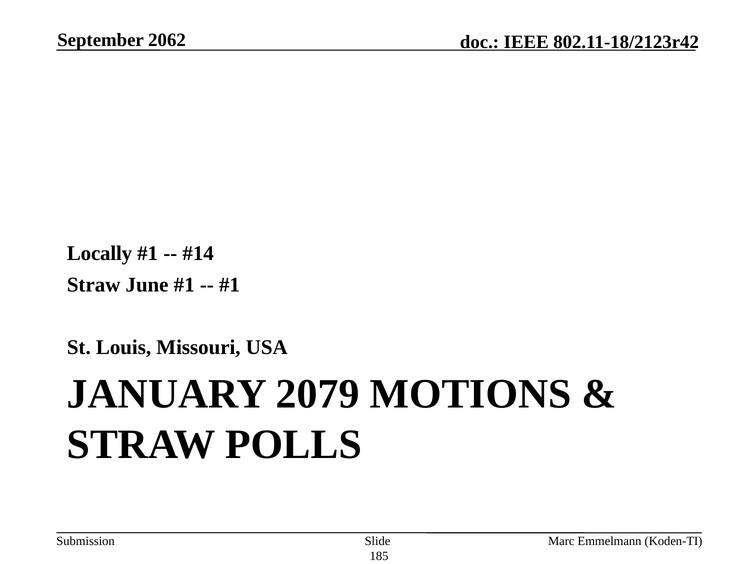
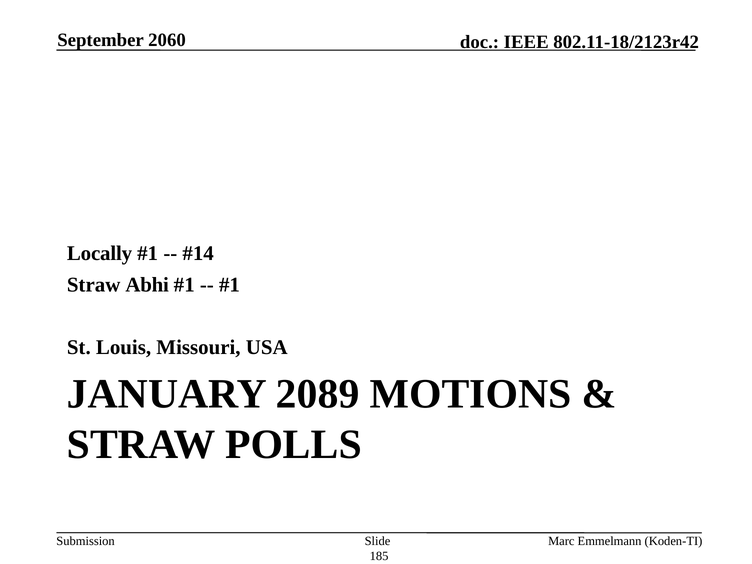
2062: 2062 -> 2060
June: June -> Abhi
2079: 2079 -> 2089
